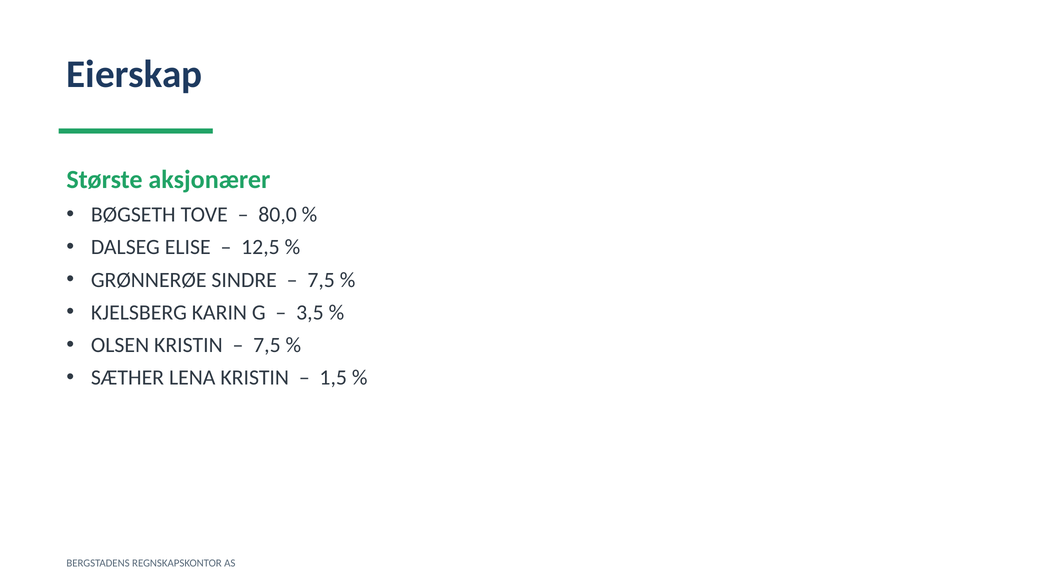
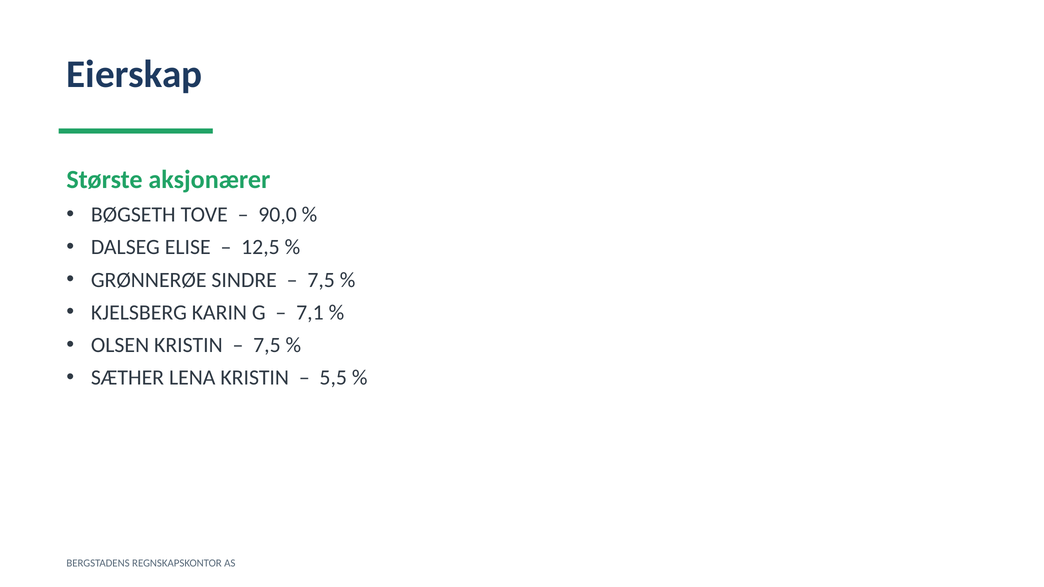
80,0: 80,0 -> 90,0
3,5: 3,5 -> 7,1
1,5: 1,5 -> 5,5
